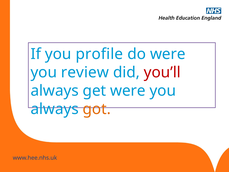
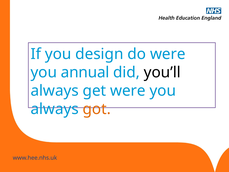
profile: profile -> design
review: review -> annual
you’ll colour: red -> black
